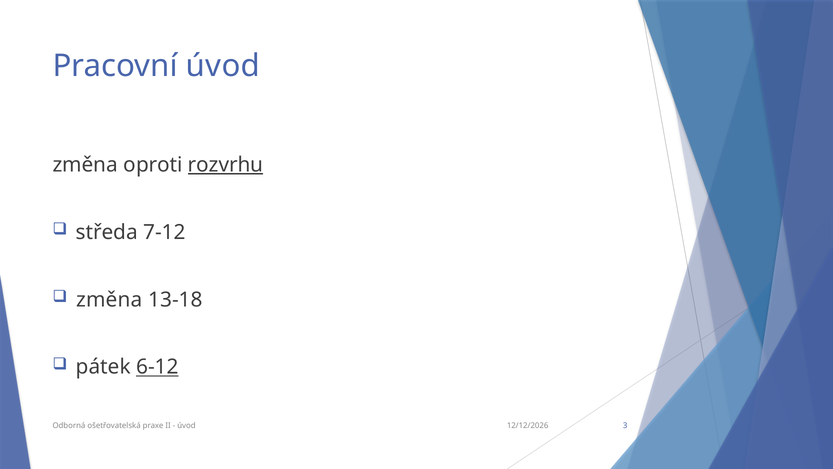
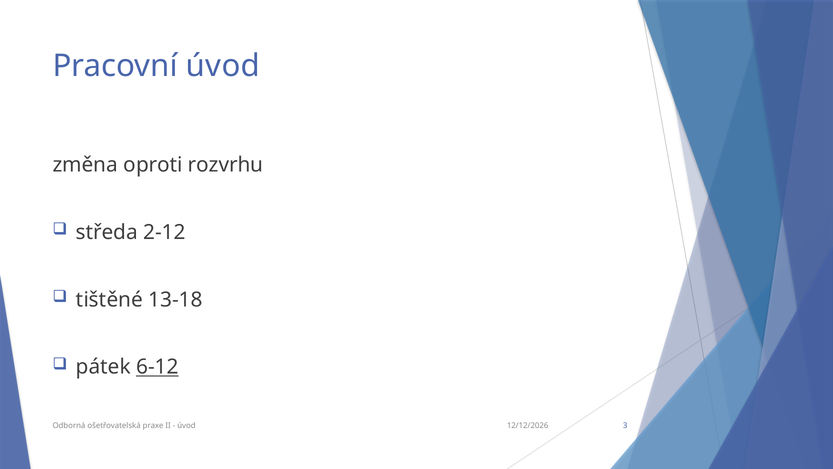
rozvrhu underline: present -> none
7-12: 7-12 -> 2-12
změna at (109, 299): změna -> tištěné
